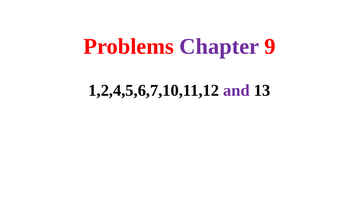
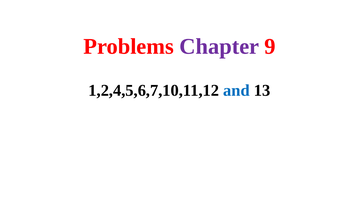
and colour: purple -> blue
